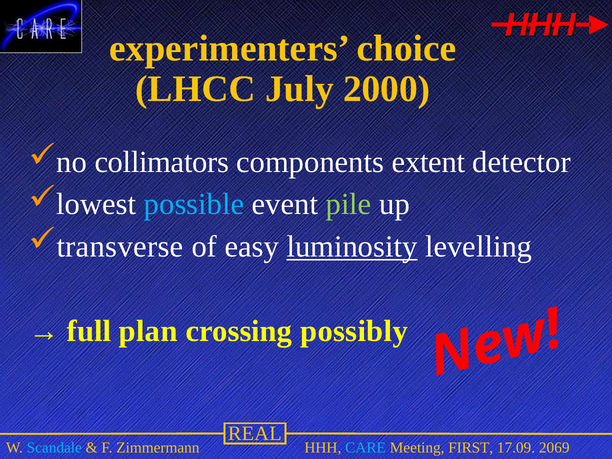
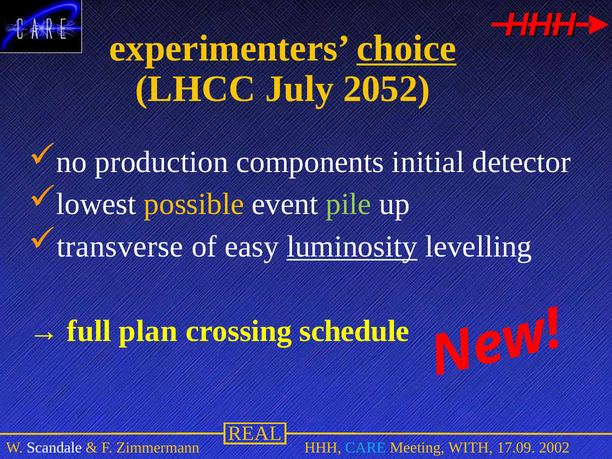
choice underline: none -> present
2000: 2000 -> 2052
collimators: collimators -> production
extent: extent -> initial
possible colour: light blue -> yellow
possibly: possibly -> schedule
Scandale colour: light blue -> white
FIRST: FIRST -> WITH
2069: 2069 -> 2002
